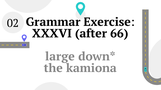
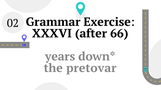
large: large -> years
kamiona: kamiona -> pretovar
